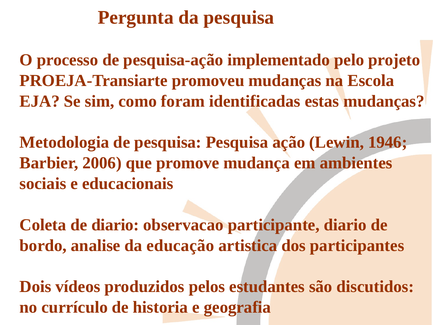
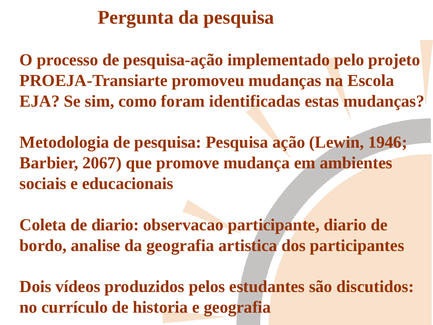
2006: 2006 -> 2067
da educação: educação -> geografia
